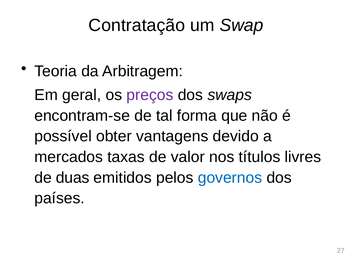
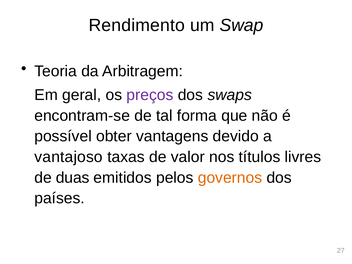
Contratação: Contratação -> Rendimento
mercados: mercados -> vantajoso
governos colour: blue -> orange
